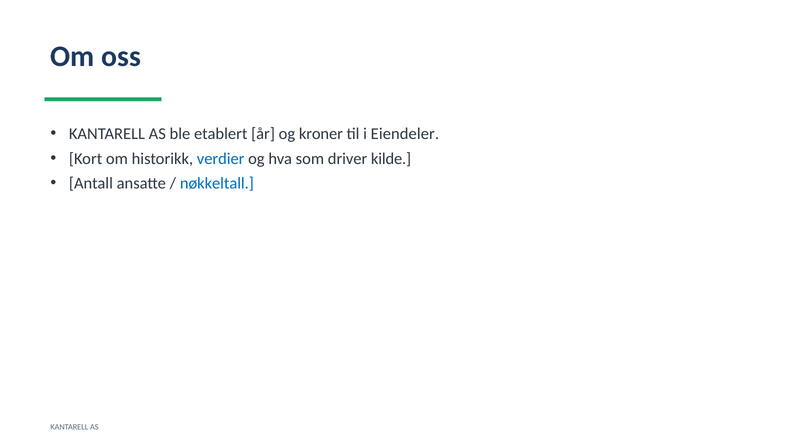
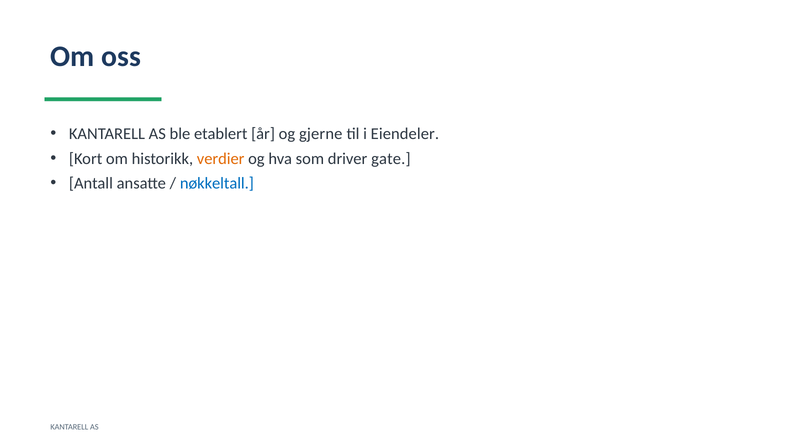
kroner: kroner -> gjerne
verdier colour: blue -> orange
kilde: kilde -> gate
